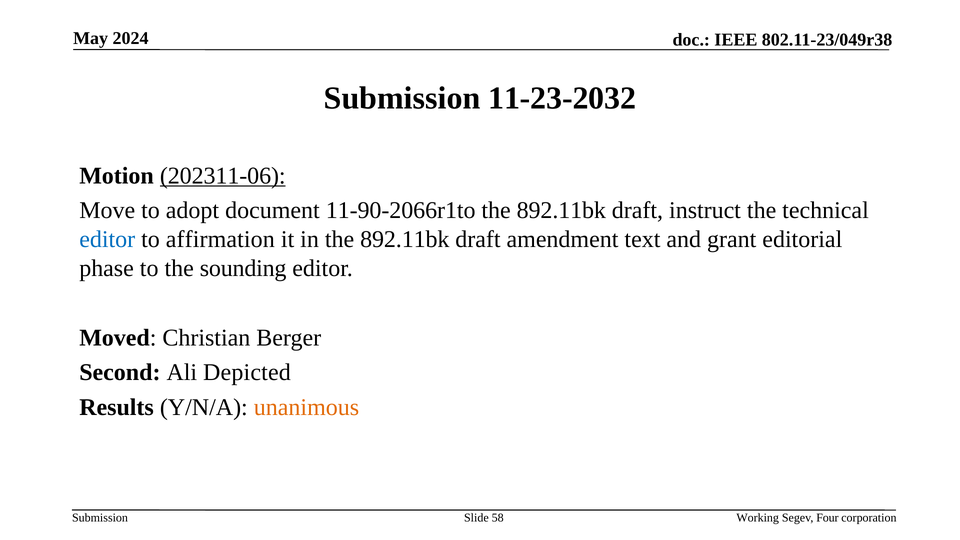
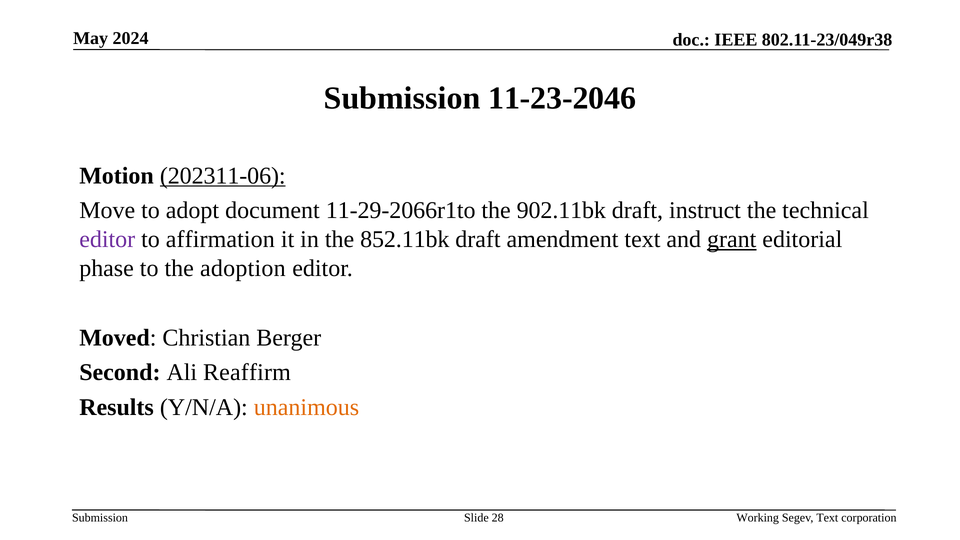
11-23-2032: 11-23-2032 -> 11-23-2046
11-90-2066r1to: 11-90-2066r1to -> 11-29-2066r1to
892.11bk at (561, 211): 892.11bk -> 902.11bk
editor at (107, 239) colour: blue -> purple
in the 892.11bk: 892.11bk -> 852.11bk
grant underline: none -> present
sounding: sounding -> adoption
Depicted: Depicted -> Reaffirm
58: 58 -> 28
Segev Four: Four -> Text
